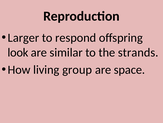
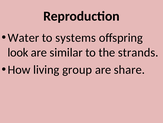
Larger: Larger -> Water
respond: respond -> systems
space: space -> share
